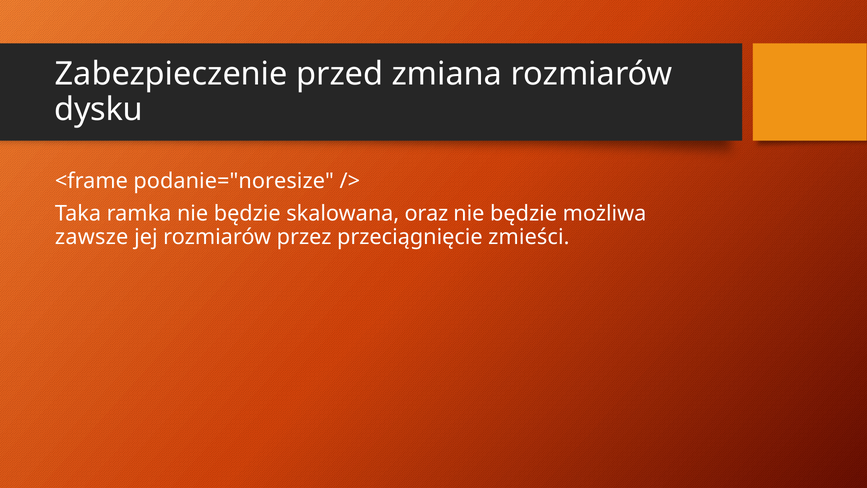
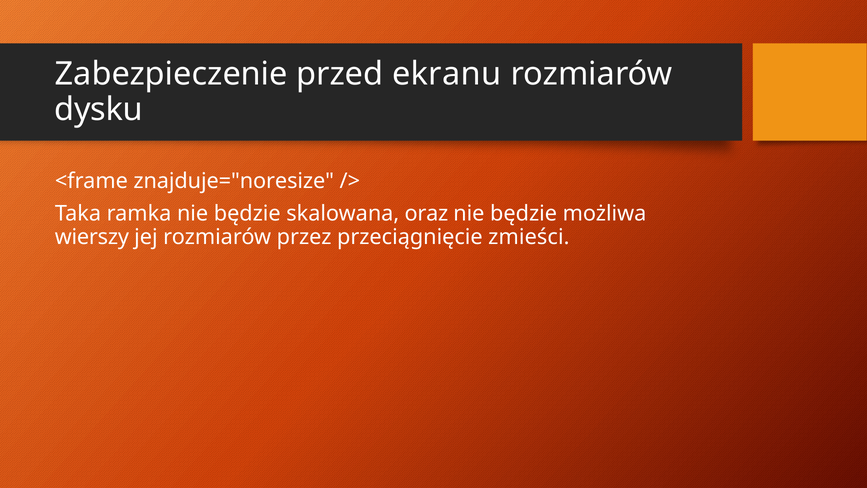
zmiana: zmiana -> ekranu
podanie="noresize: podanie="noresize -> znajduje="noresize
zawsze: zawsze -> wierszy
